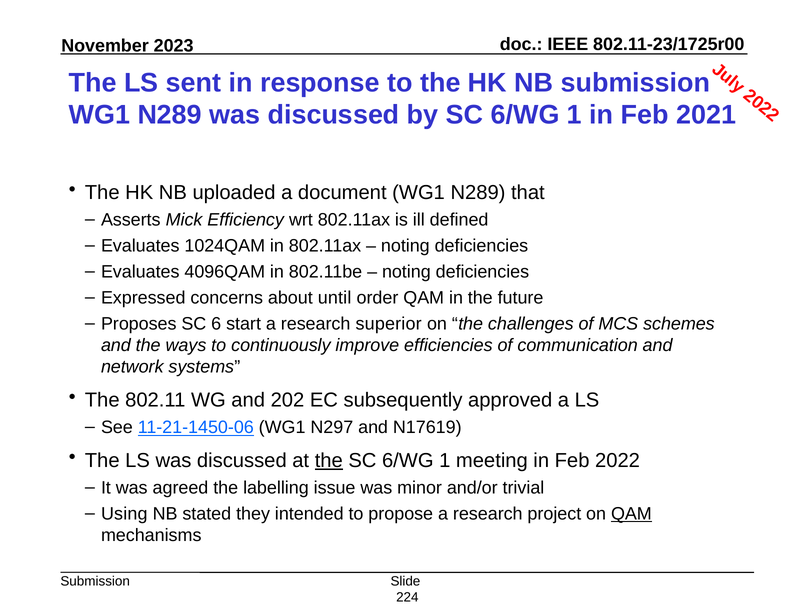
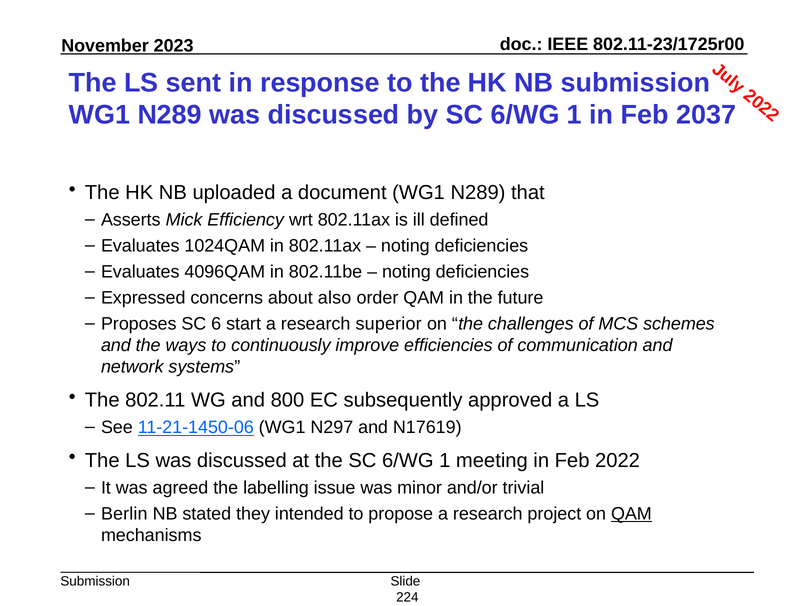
2021: 2021 -> 2037
until: until -> also
202: 202 -> 800
the at (329, 461) underline: present -> none
Using: Using -> Berlin
